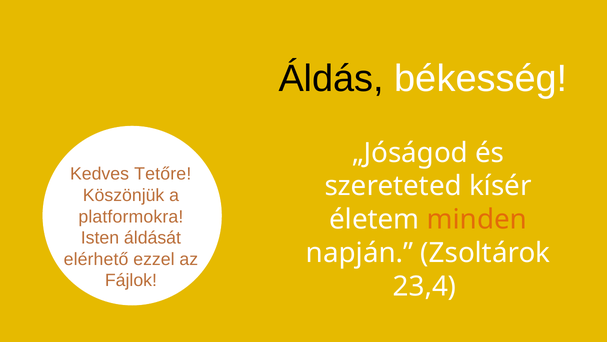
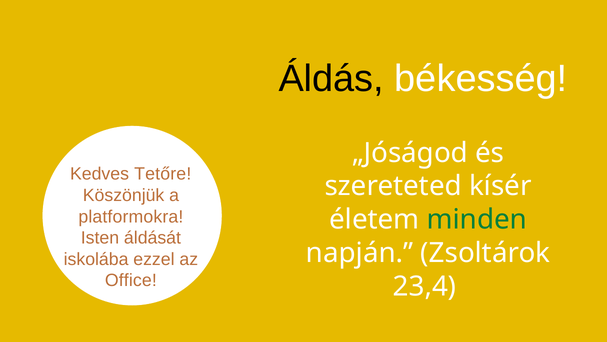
minden colour: orange -> green
elérhető: elérhető -> iskolába
Fájlok: Fájlok -> Office
